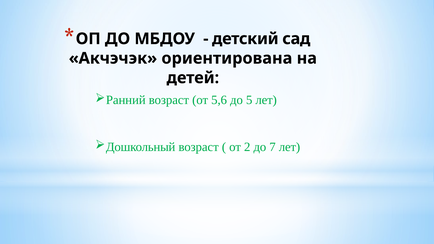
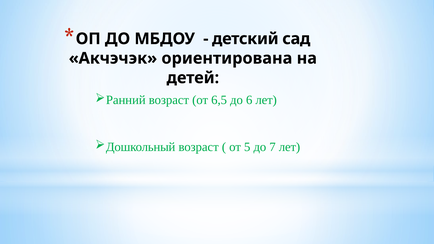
5,6: 5,6 -> 6,5
5: 5 -> 6
2: 2 -> 5
